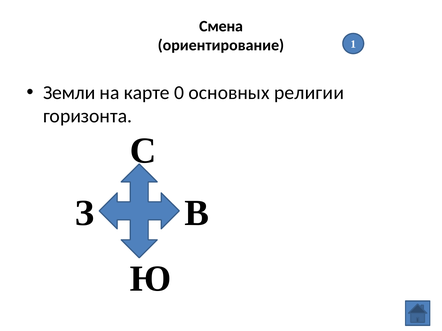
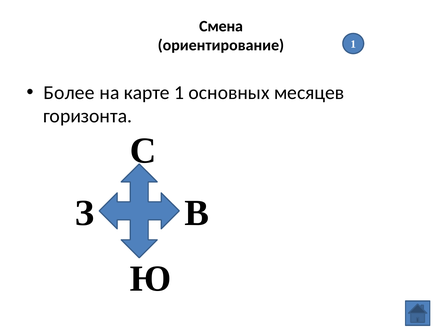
Земли: Земли -> Более
карте 0: 0 -> 1
религии: религии -> месяцев
